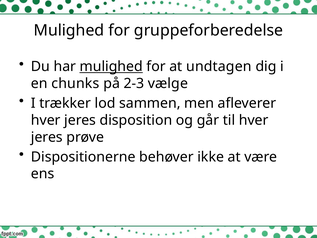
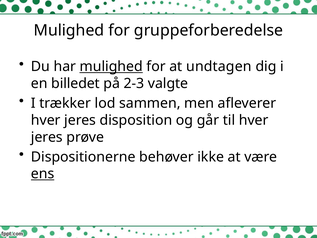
chunks: chunks -> billedet
vælge: vælge -> valgte
ens underline: none -> present
